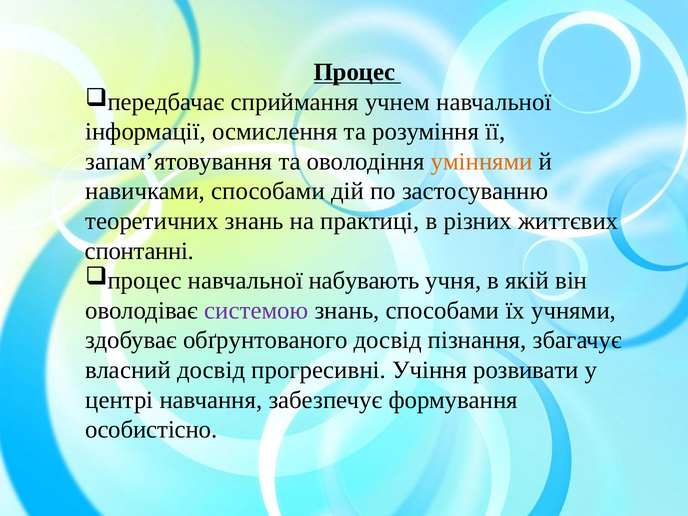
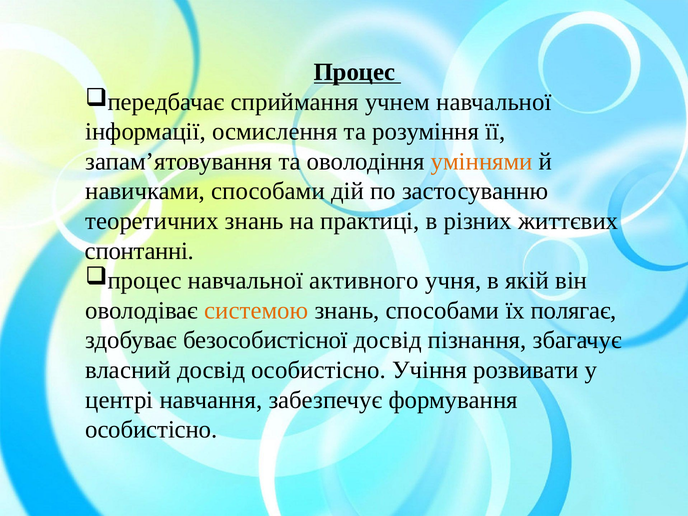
набувають: набувають -> активного
системою colour: purple -> orange
учнями: учнями -> полягає
обґрунтованого: обґрунтованого -> безособистісної
досвід прогресивні: прогресивні -> особистісно
